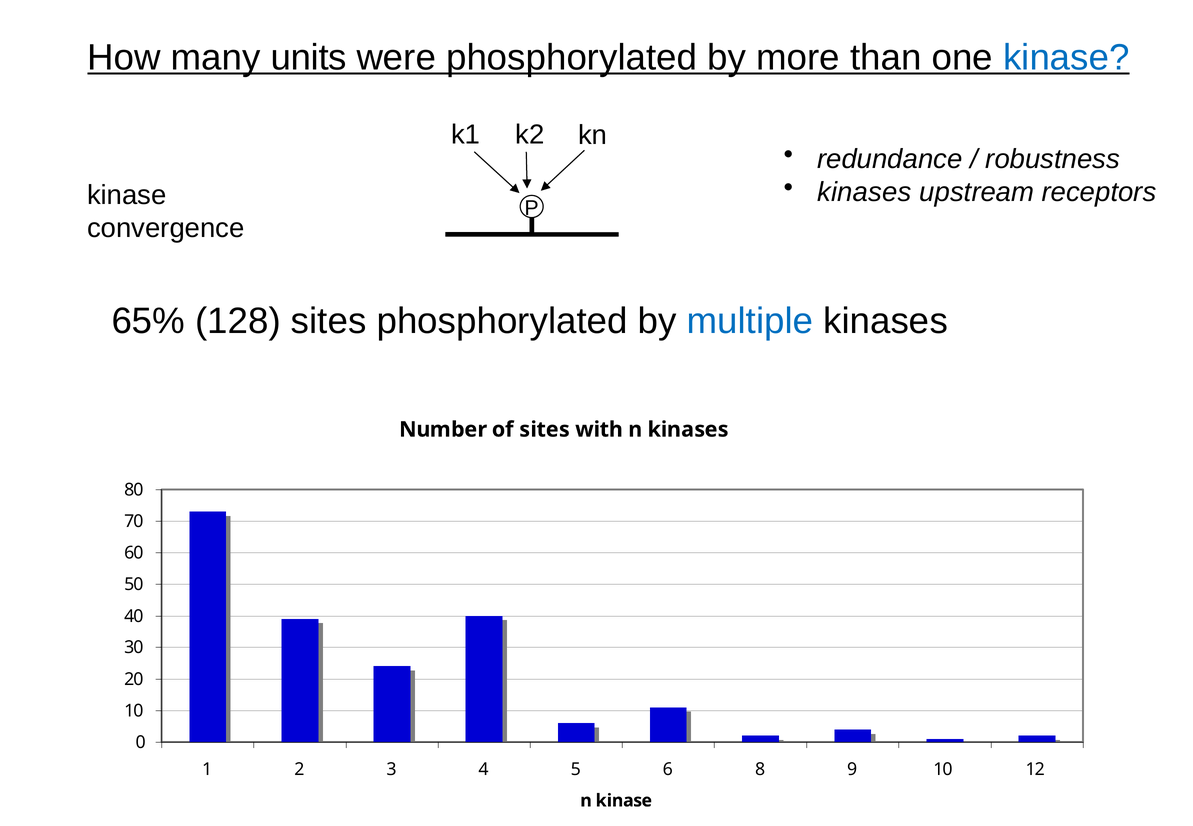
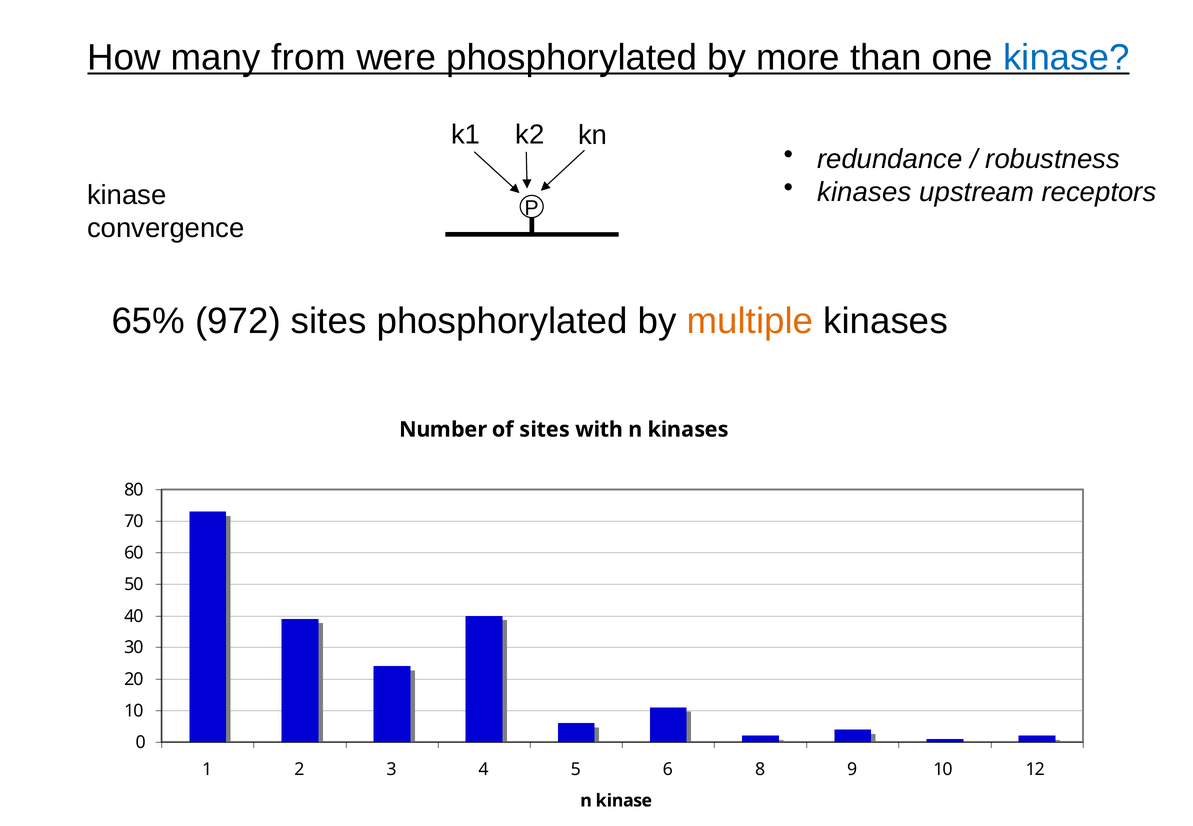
units: units -> from
128: 128 -> 972
multiple colour: blue -> orange
